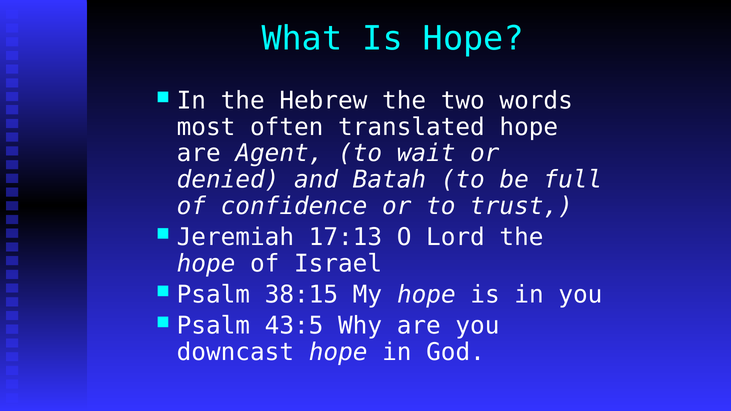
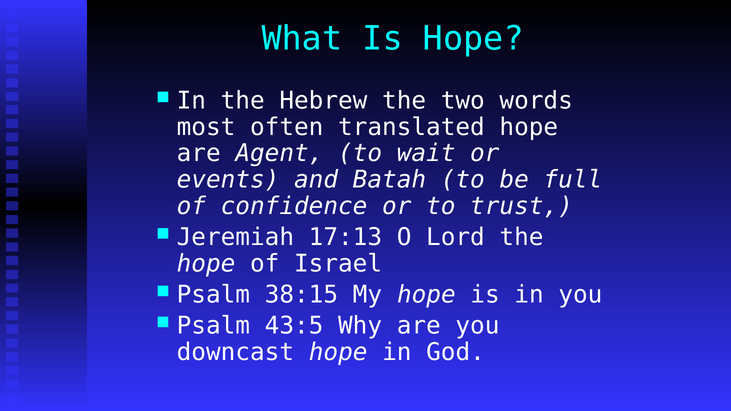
denied: denied -> events
